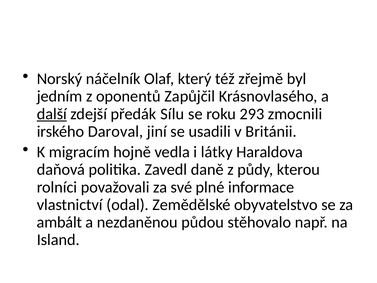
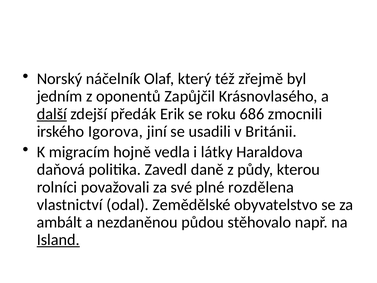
Sílu: Sílu -> Erik
293: 293 -> 686
Daroval: Daroval -> Igorova
informace: informace -> rozdělena
Island underline: none -> present
